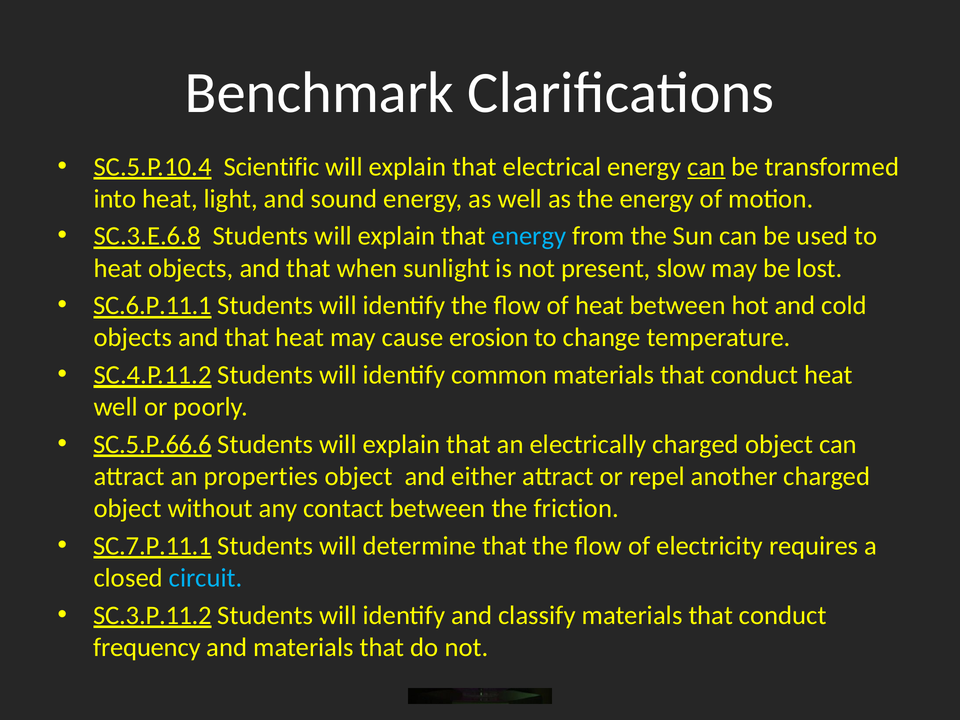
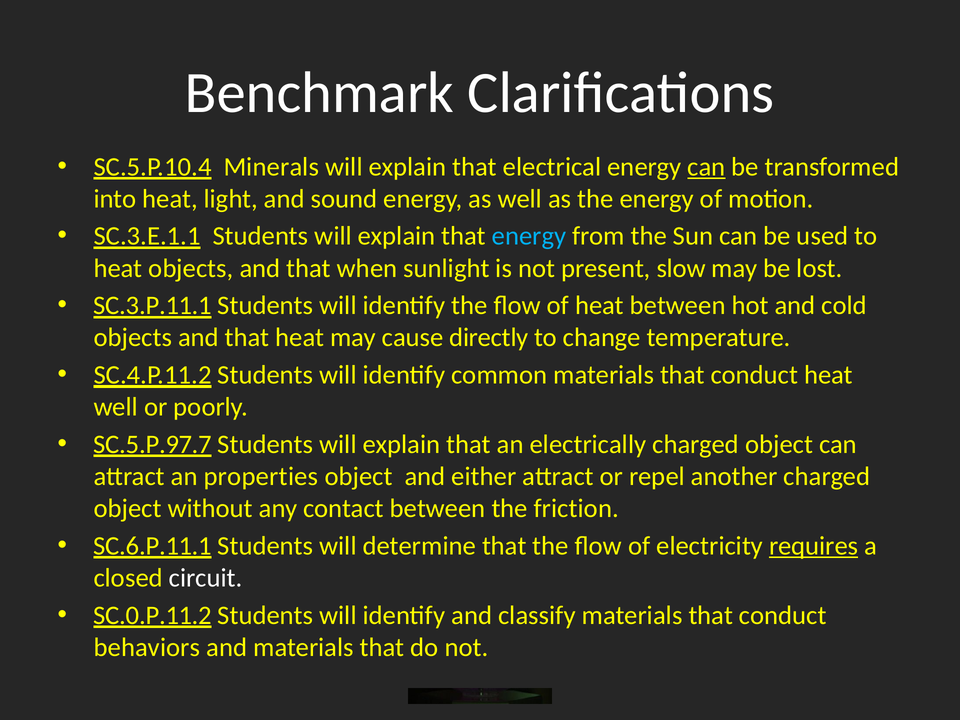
Scientific: Scientific -> Minerals
SC.3.E.6.8: SC.3.E.6.8 -> SC.3.E.1.1
SC.6.P.11.1: SC.6.P.11.1 -> SC.3.P.11.1
erosion: erosion -> directly
SC.5.P.66.6: SC.5.P.66.6 -> SC.5.P.97.7
SC.7.P.11.1: SC.7.P.11.1 -> SC.6.P.11.1
requires underline: none -> present
circuit colour: light blue -> white
SC.3.P.11.2: SC.3.P.11.2 -> SC.0.P.11.2
frequency: frequency -> behaviors
